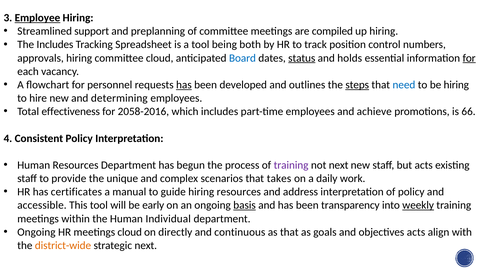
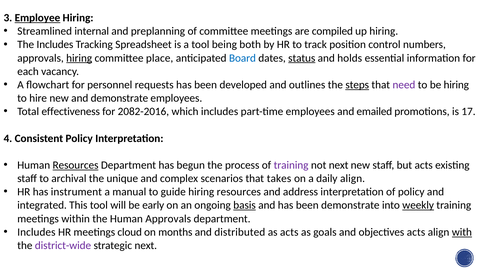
support: support -> internal
hiring at (79, 58) underline: none -> present
committee cloud: cloud -> place
for at (469, 58) underline: present -> none
has at (184, 85) underline: present -> none
need colour: blue -> purple
and determining: determining -> demonstrate
2058-2016: 2058-2016 -> 2082-2016
achieve: achieve -> emailed
66: 66 -> 17
Resources at (76, 165) underline: none -> present
provide: provide -> archival
daily work: work -> align
certificates: certificates -> instrument
accessible: accessible -> integrated
been transparency: transparency -> demonstrate
Human Individual: Individual -> Approvals
Ongoing at (36, 232): Ongoing -> Includes
directly: directly -> months
continuous: continuous -> distributed
as that: that -> acts
with underline: none -> present
district-wide colour: orange -> purple
